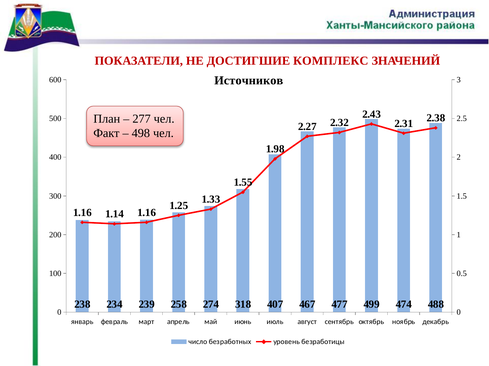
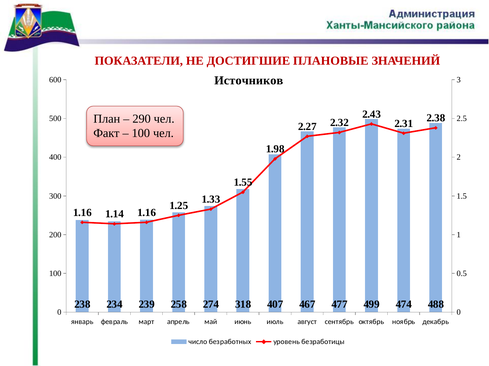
КОМПЛЕКС: КОМПЛЕКС -> ПЛАНОВЫЕ
277: 277 -> 290
498 at (141, 134): 498 -> 100
